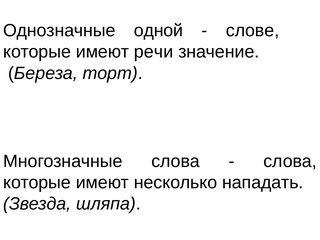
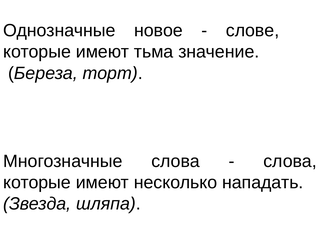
одной: одной -> новое
речи: речи -> тьма
